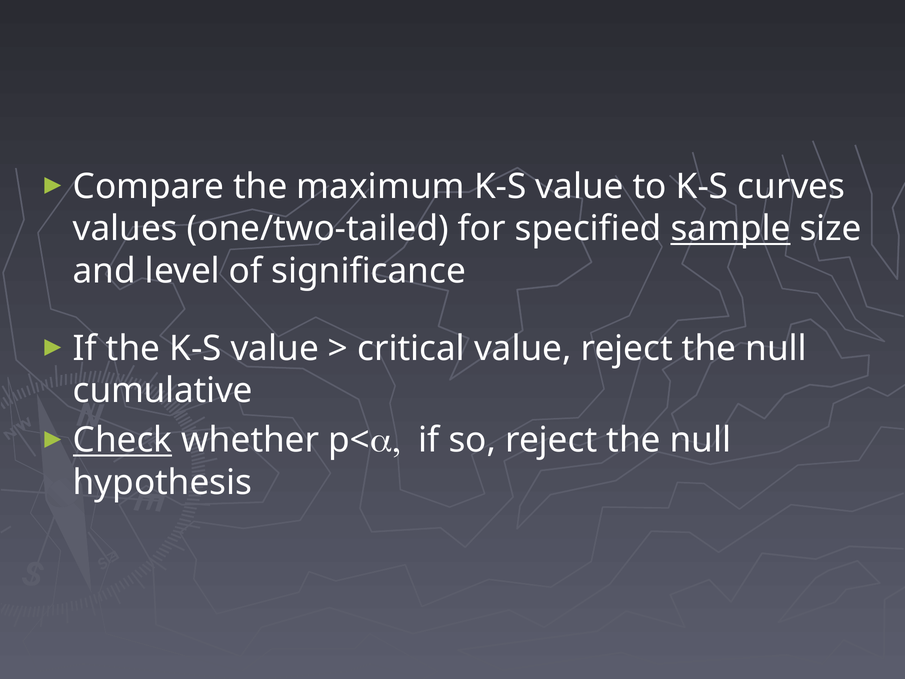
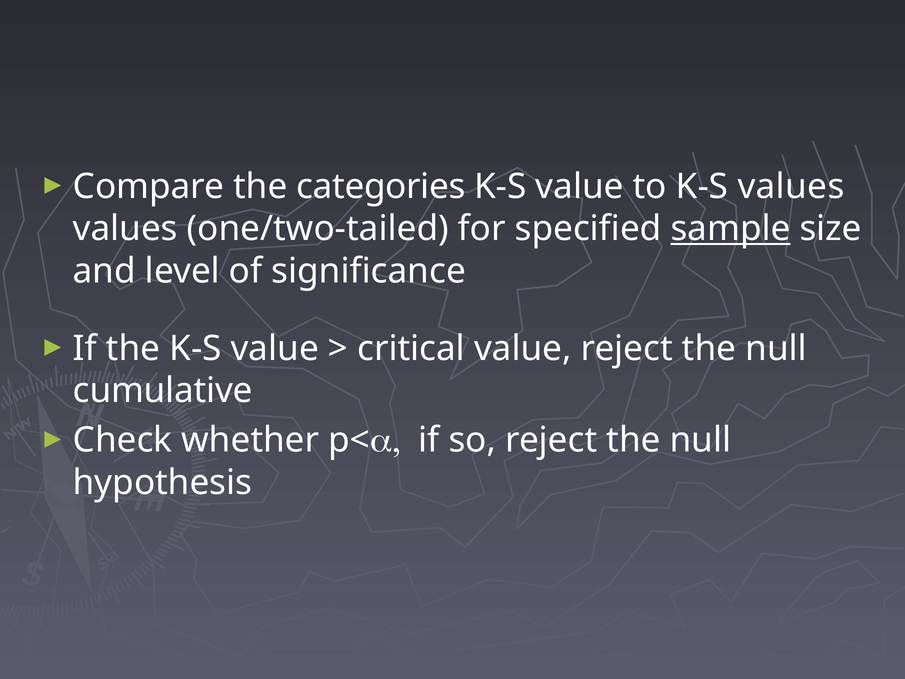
maximum: maximum -> categories
K-S curves: curves -> values
Check underline: present -> none
